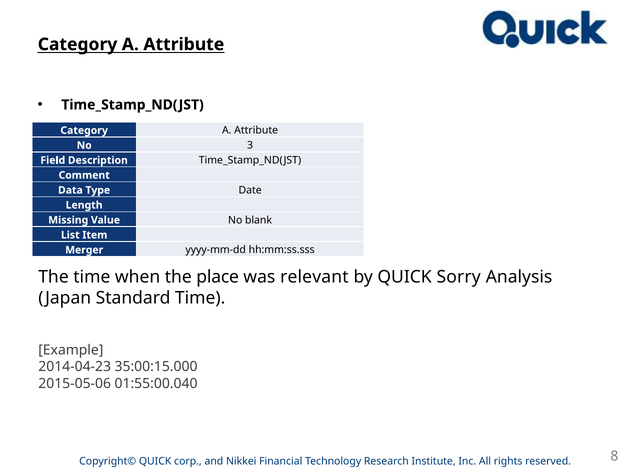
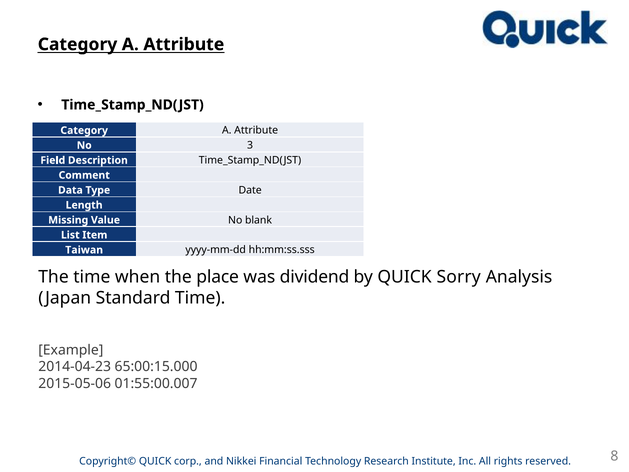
Merger: Merger -> Taiwan
relevant: relevant -> dividend
35:00:15.000: 35:00:15.000 -> 65:00:15.000
01:55:00.040: 01:55:00.040 -> 01:55:00.007
